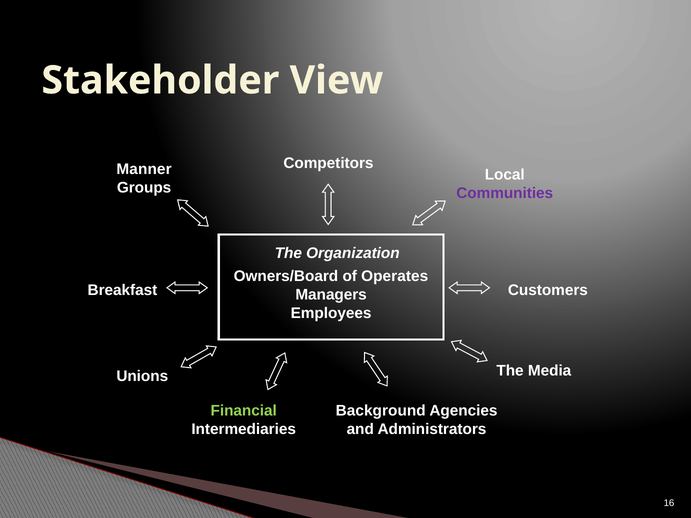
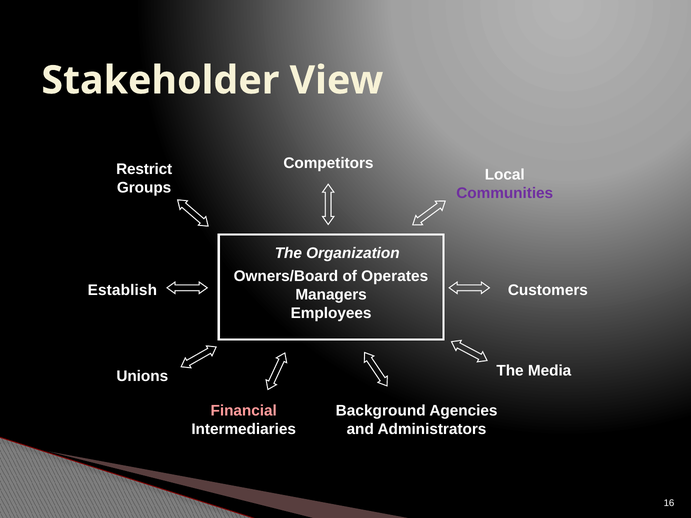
Manner: Manner -> Restrict
Breakfast: Breakfast -> Establish
Financial colour: light green -> pink
